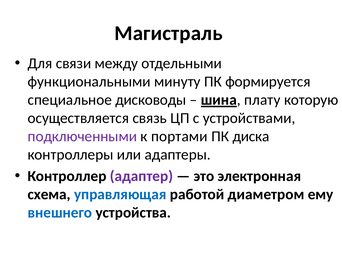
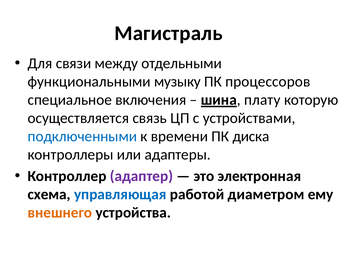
минуту: минуту -> музыку
формируется: формируется -> процессоров
дисководы: дисководы -> включения
подключенными colour: purple -> blue
портами: портами -> времени
внешнего colour: blue -> orange
